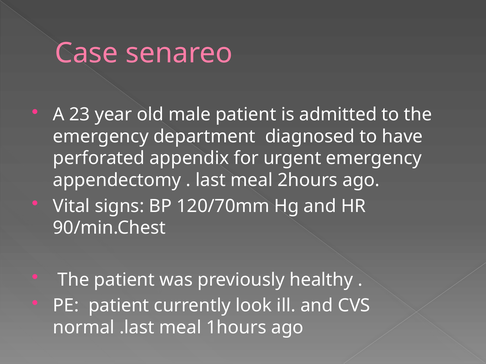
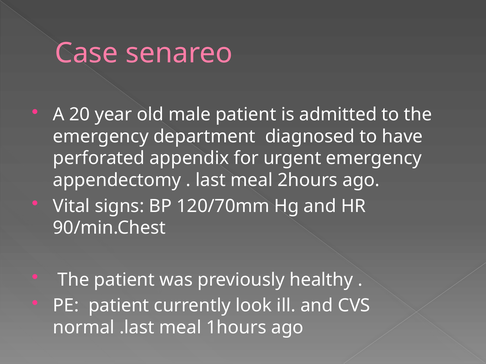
23: 23 -> 20
